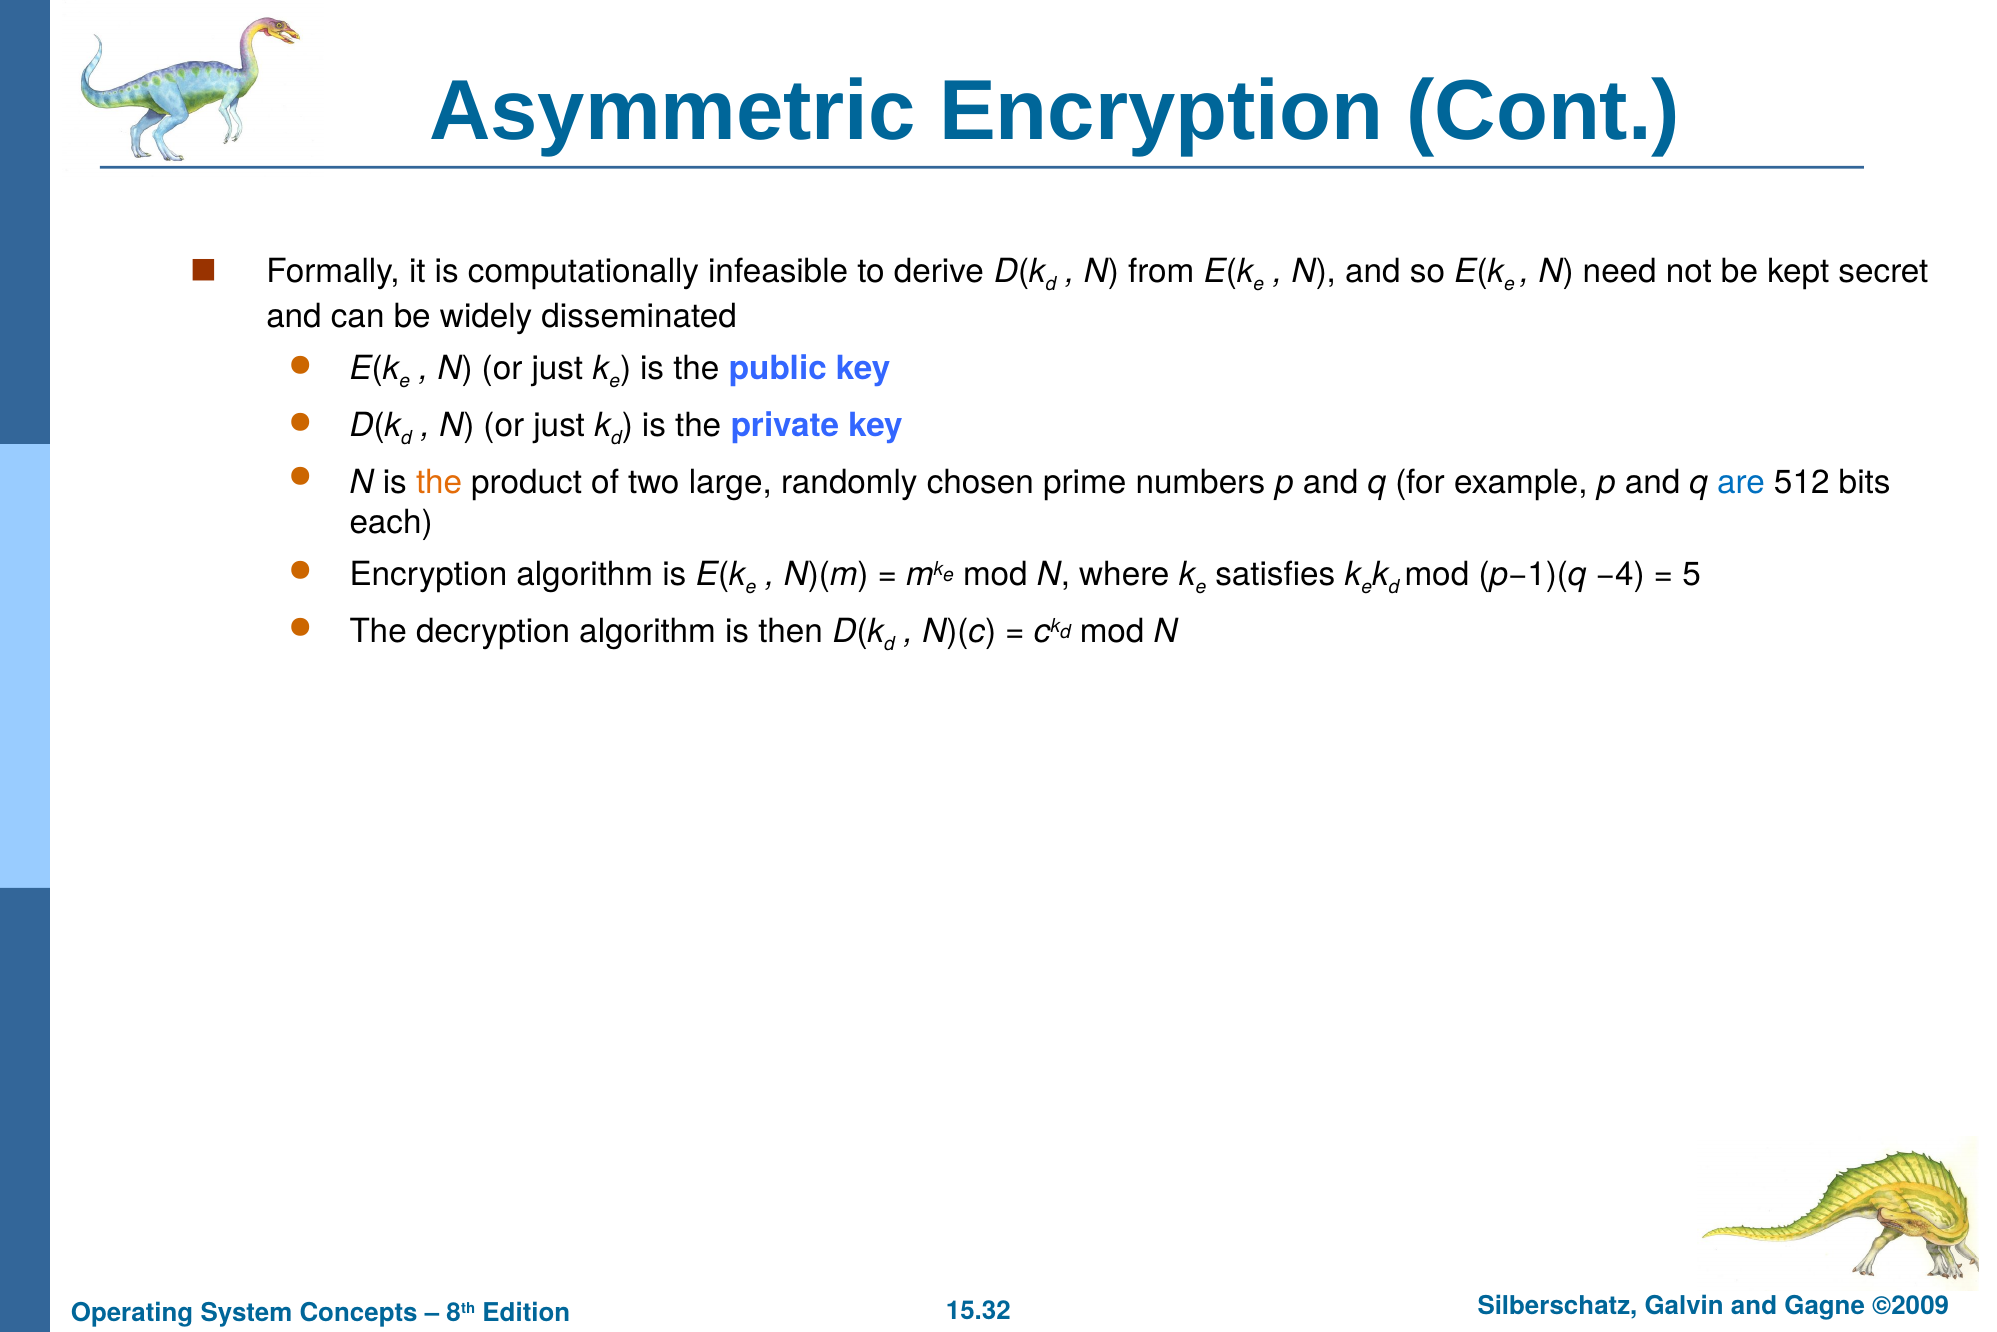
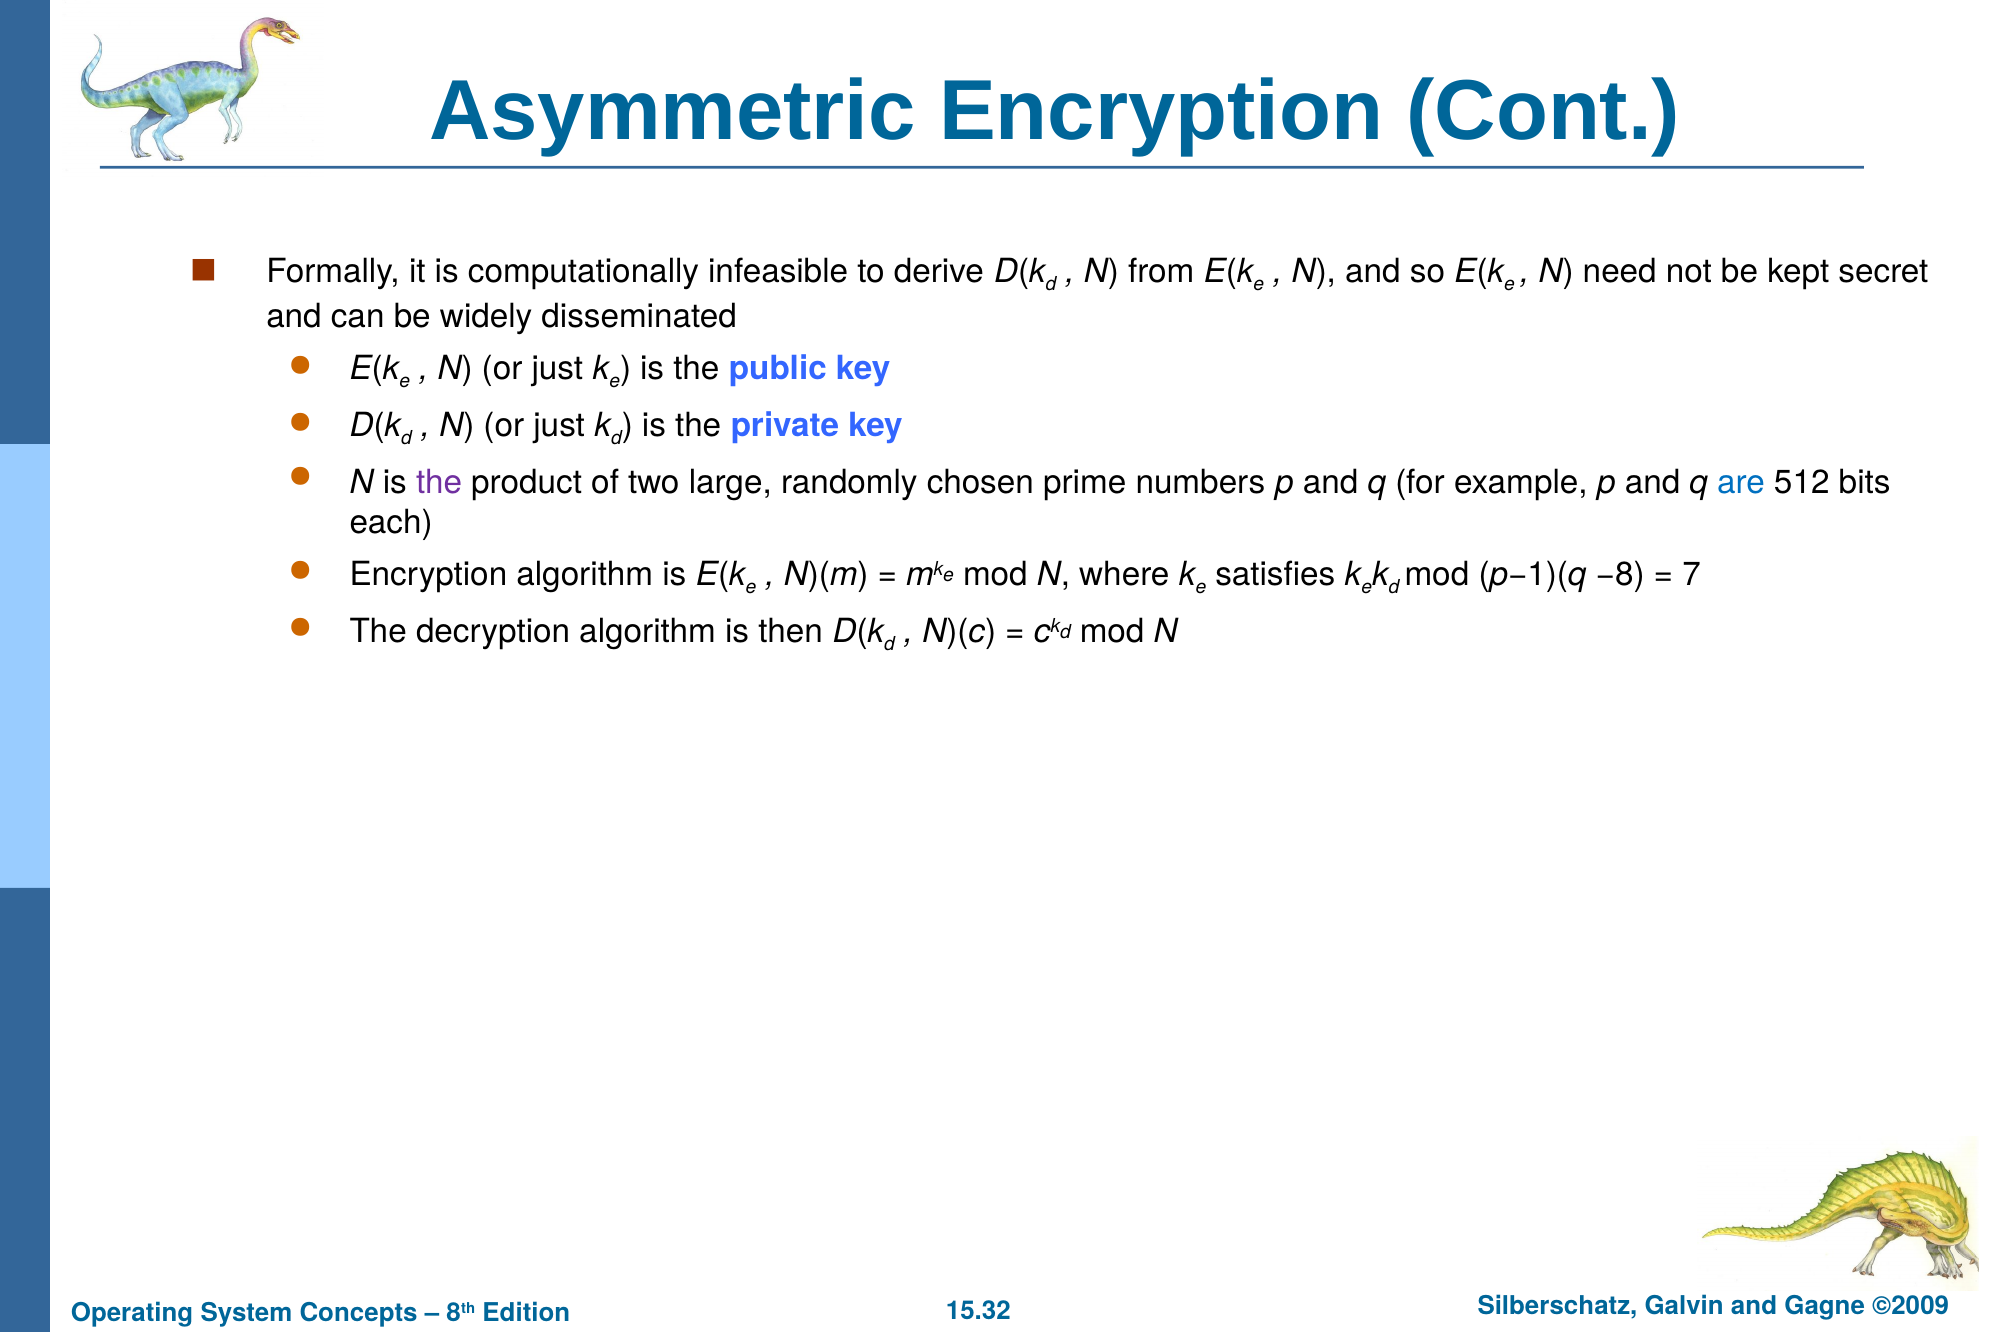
the at (439, 482) colour: orange -> purple
−4: −4 -> −8
5: 5 -> 7
